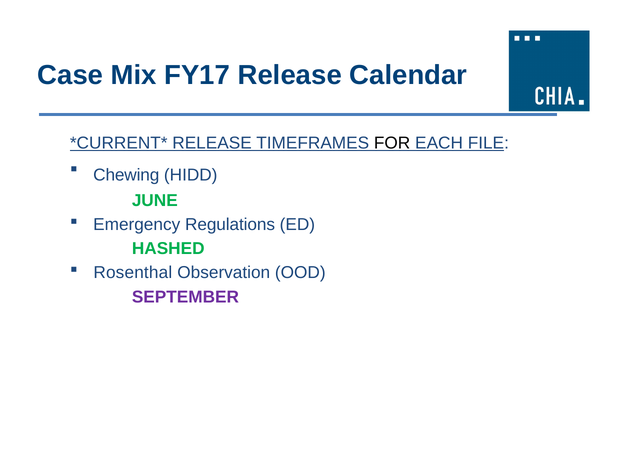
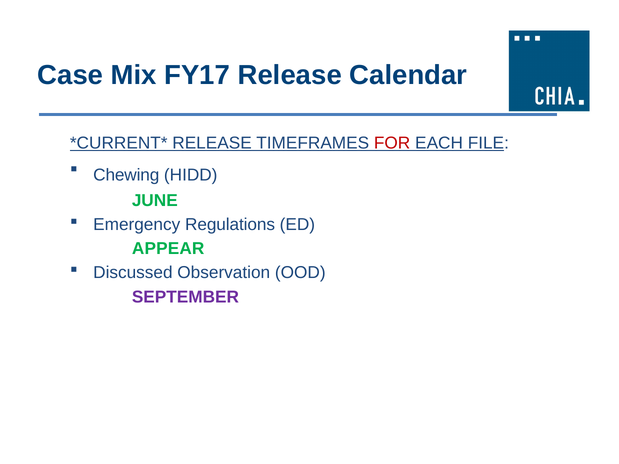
FOR colour: black -> red
HASHED: HASHED -> APPEAR
Rosenthal: Rosenthal -> Discussed
